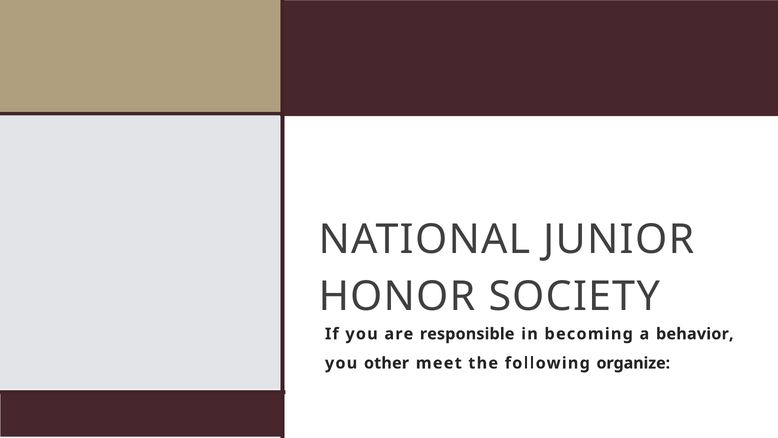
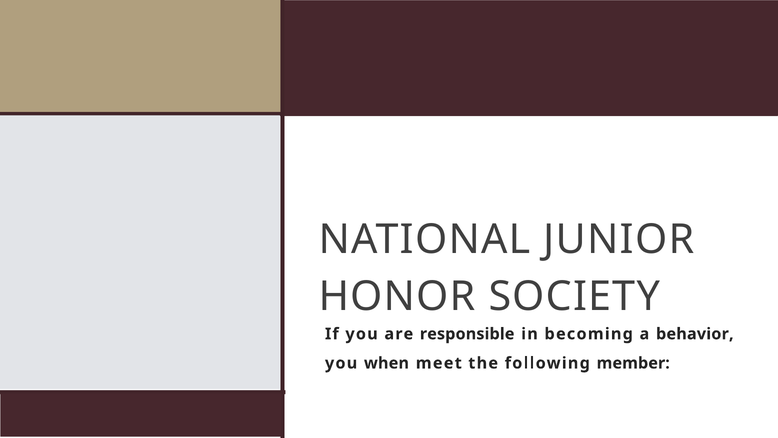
other: other -> when
organize: organize -> member
